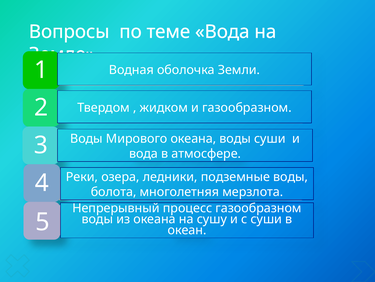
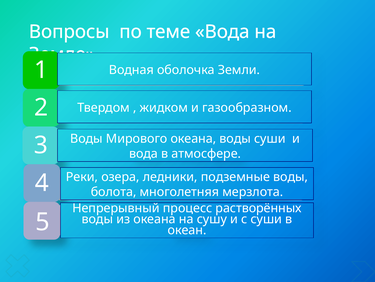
газообразном at (259, 208): газообразном -> растворённых
